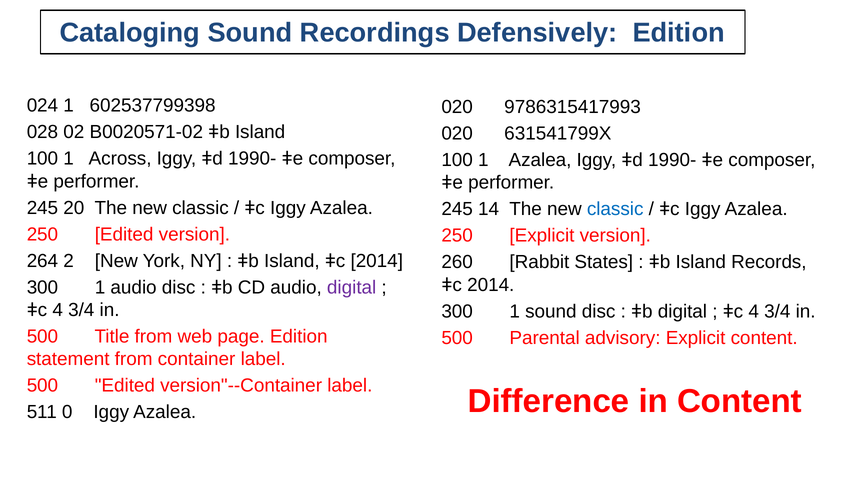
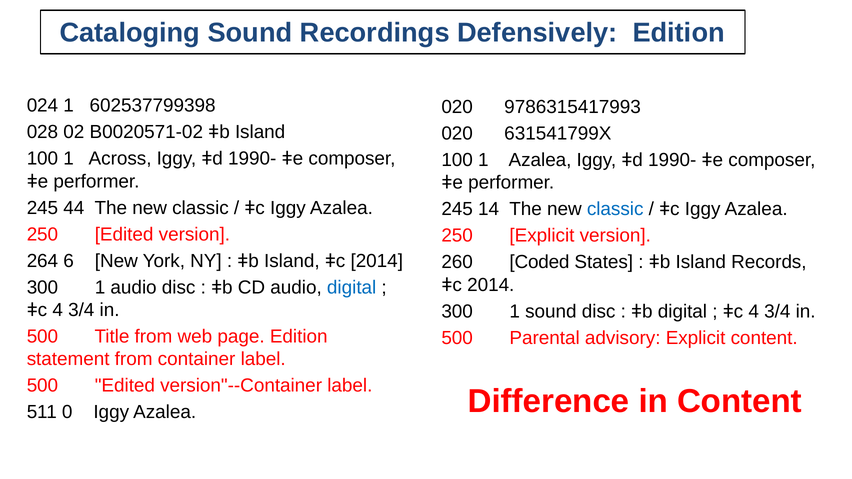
20: 20 -> 44
2: 2 -> 6
Rabbit: Rabbit -> Coded
digital at (352, 287) colour: purple -> blue
